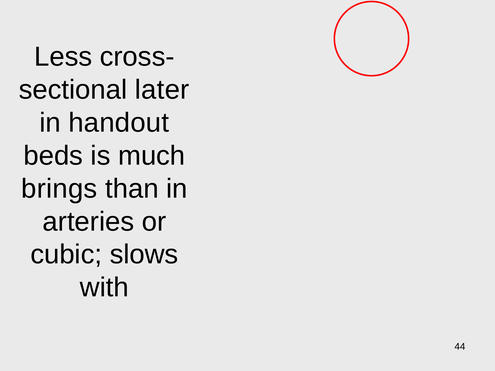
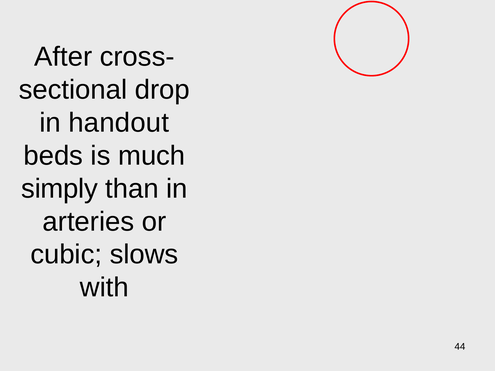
Less: Less -> After
later: later -> drop
brings: brings -> simply
